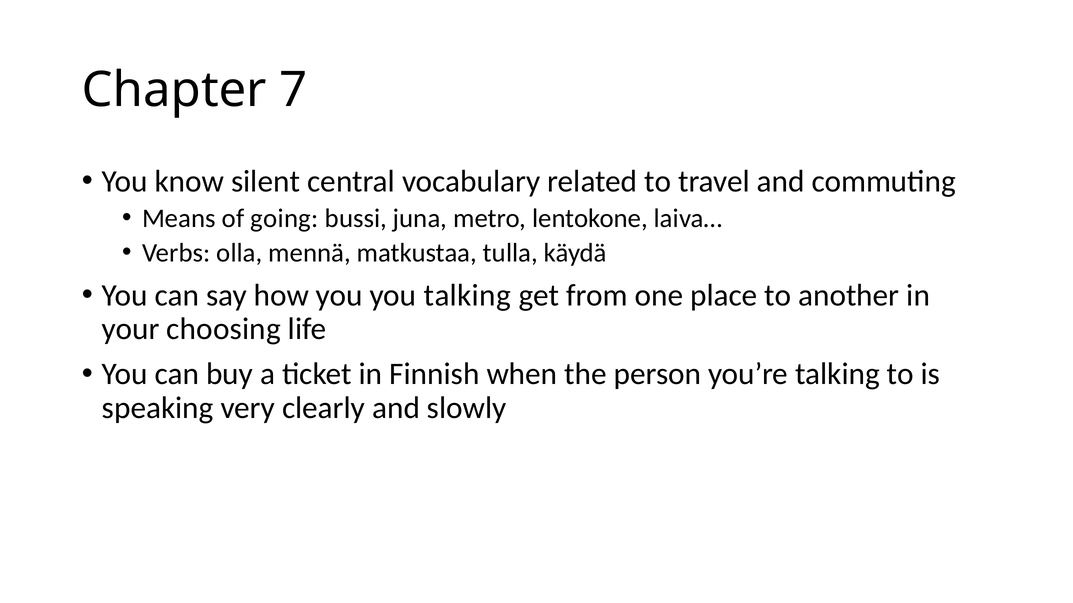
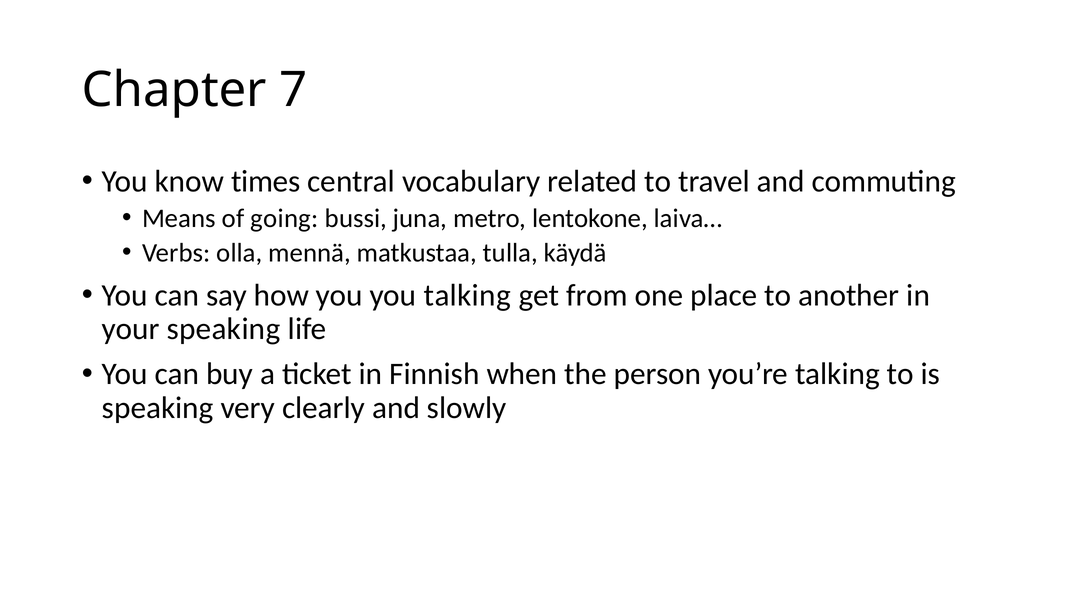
silent: silent -> times
your choosing: choosing -> speaking
